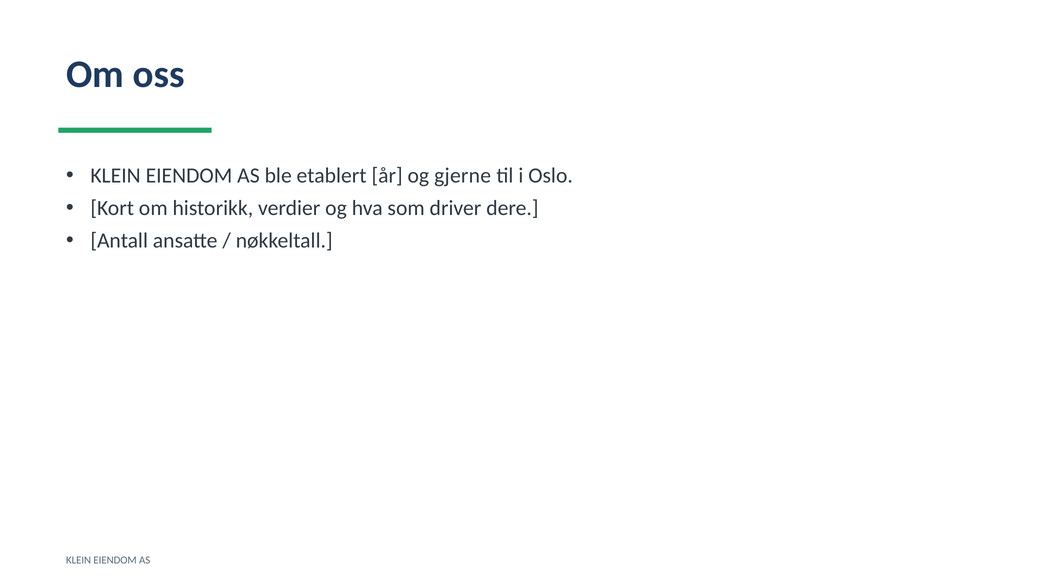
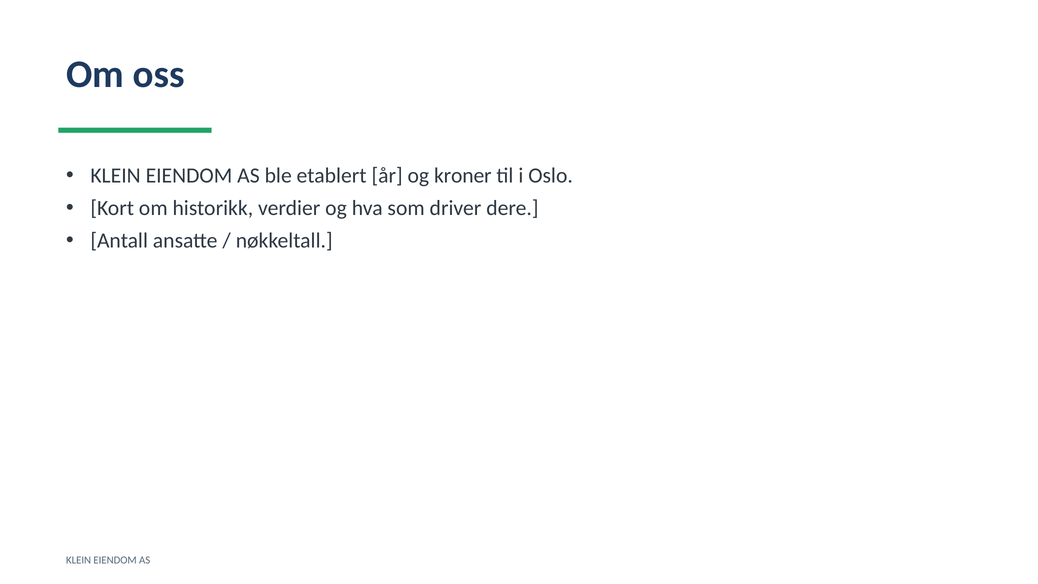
gjerne: gjerne -> kroner
